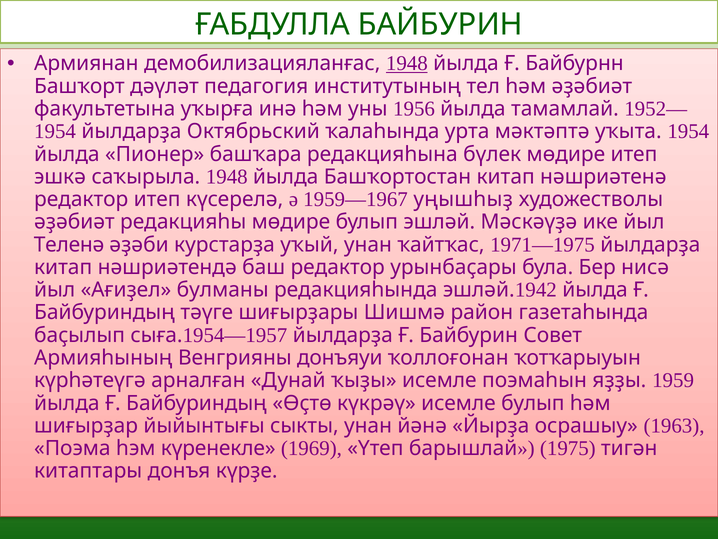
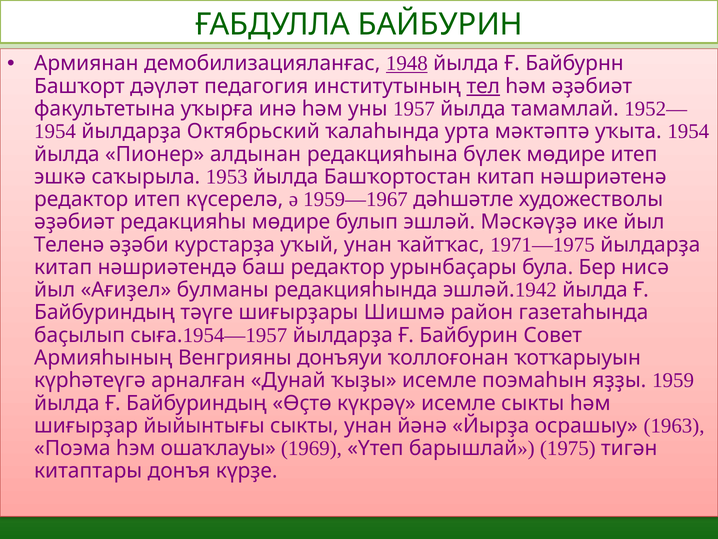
тел underline: none -> present
1956: 1956 -> 1957
башҡара: башҡара -> алдынан
саҡырыла 1948: 1948 -> 1953
уңышһыҙ: уңышһыҙ -> дәһшәтле
исемле булып: булып -> сыкты
күренекле: күренекле -> ошаҡлауы
